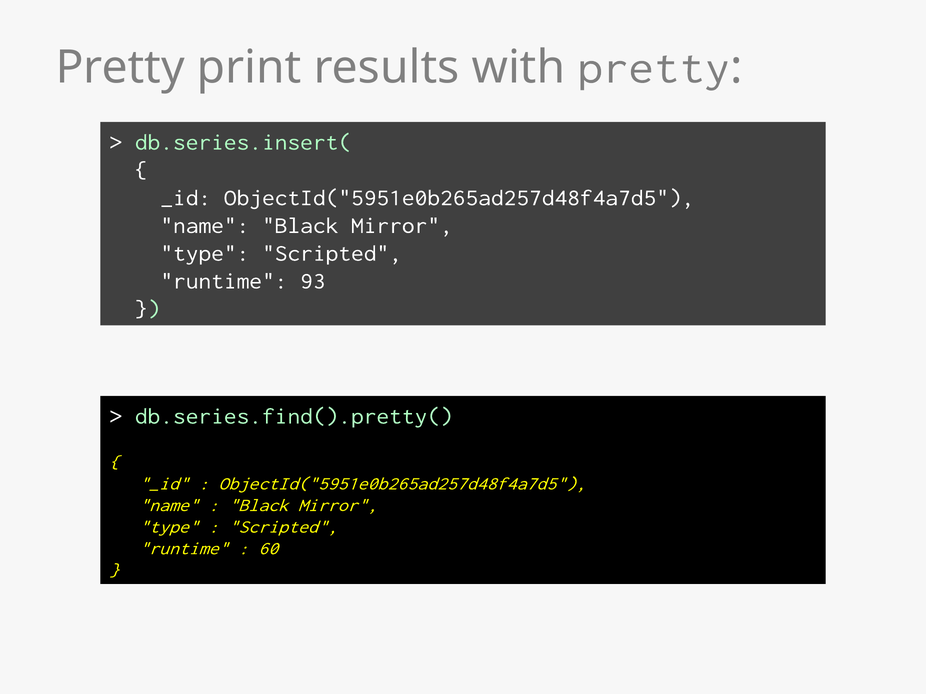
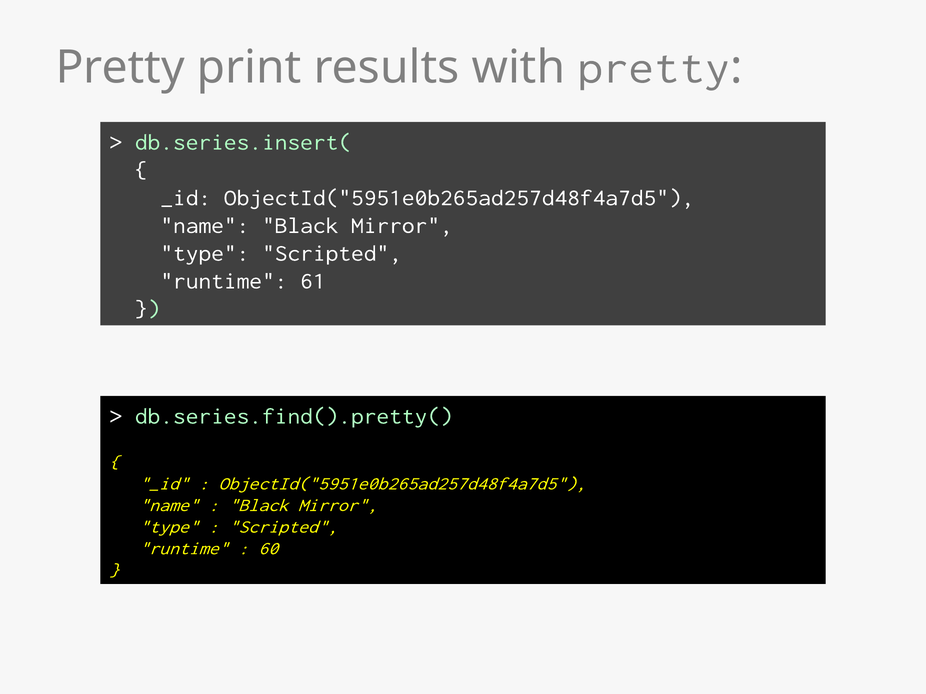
93: 93 -> 61
